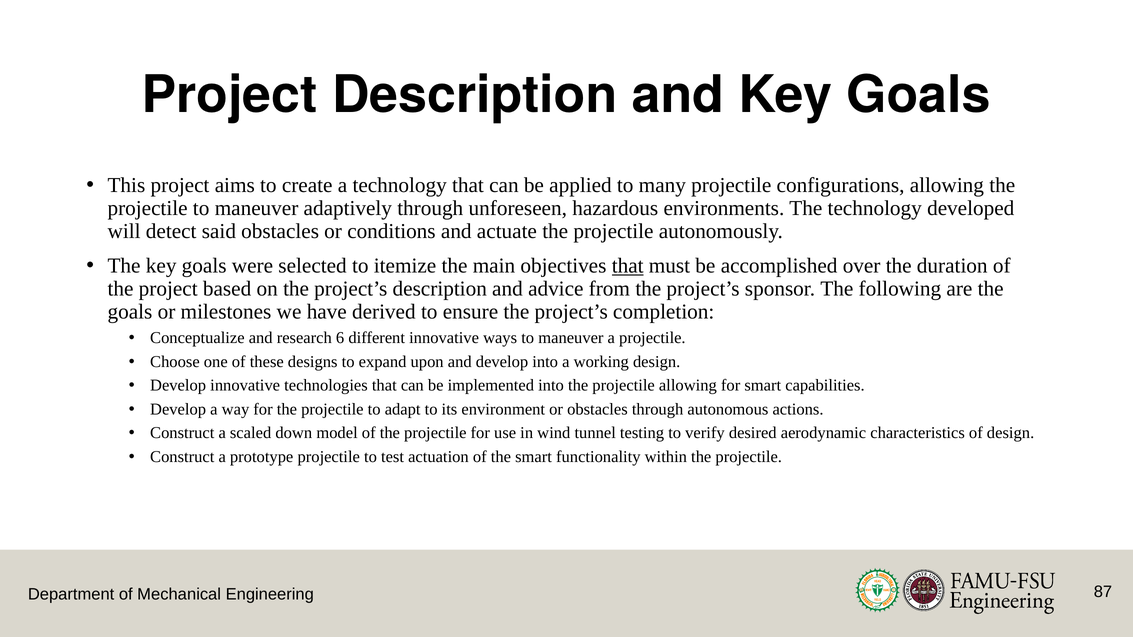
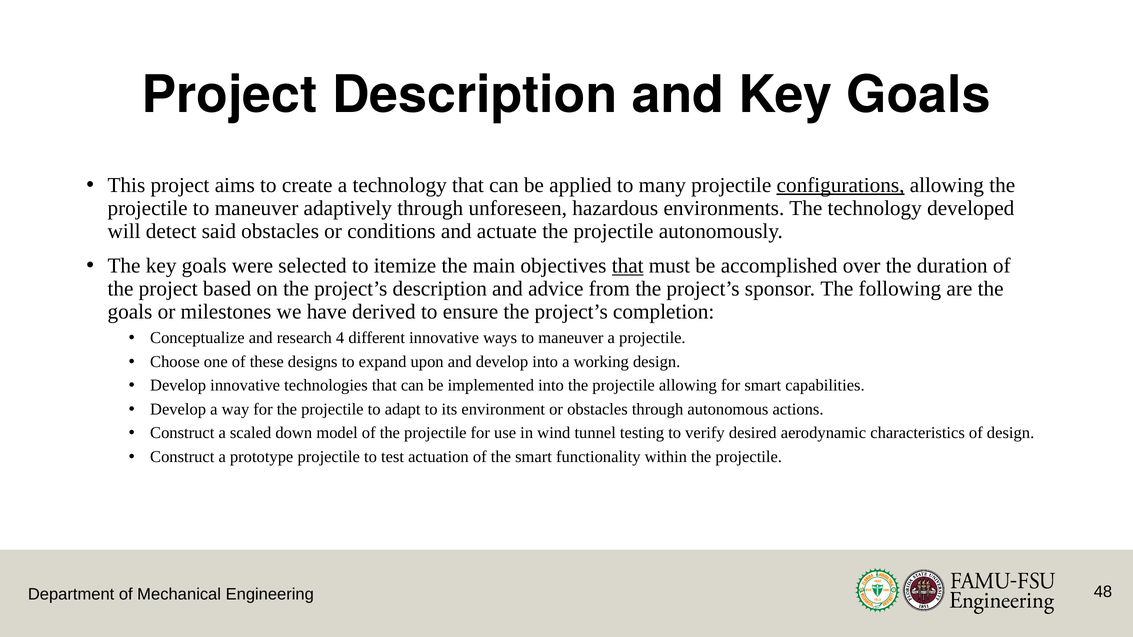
configurations underline: none -> present
6: 6 -> 4
87: 87 -> 48
